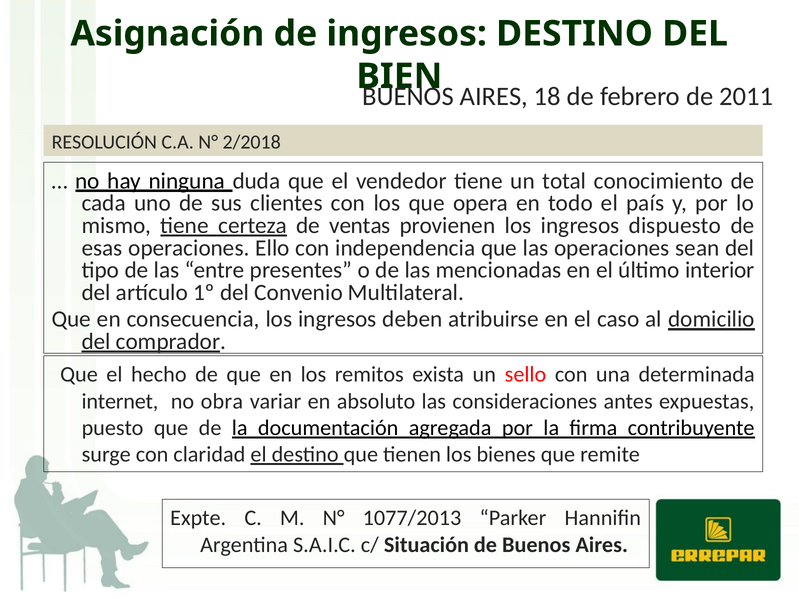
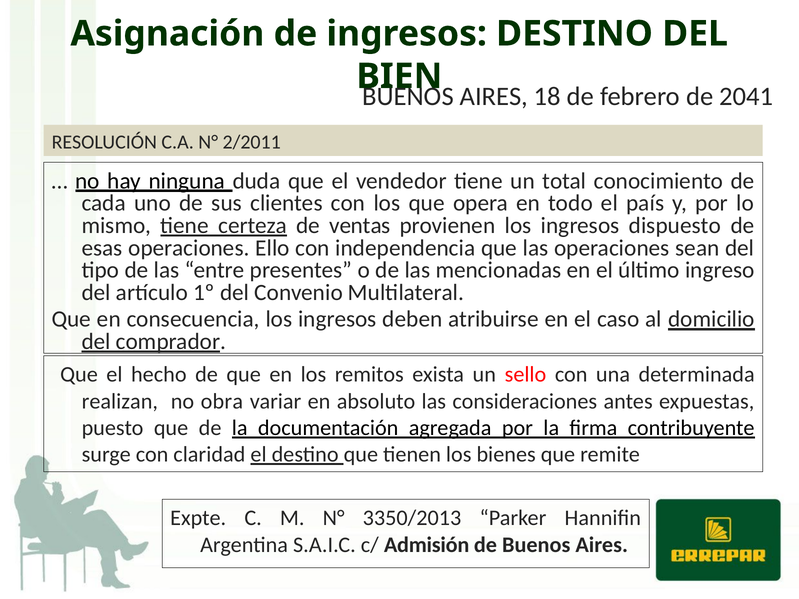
2011: 2011 -> 2041
2/2018: 2/2018 -> 2/2011
interior: interior -> ingreso
internet: internet -> realizan
1077/2013: 1077/2013 -> 3350/2013
Situación: Situación -> Admisión
